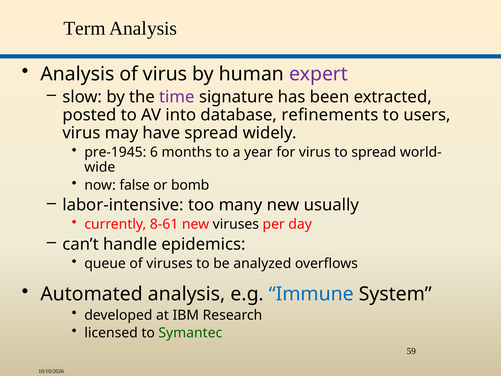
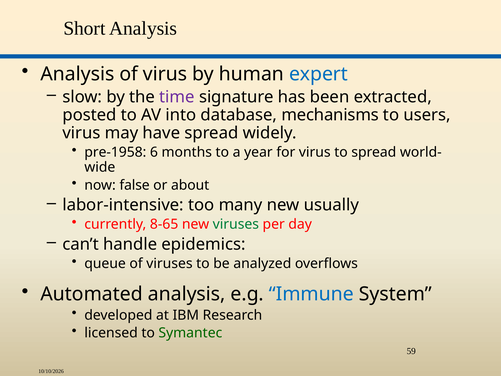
Term: Term -> Short
expert colour: purple -> blue
refinements: refinements -> mechanisms
pre-1945: pre-1945 -> pre-1958
bomb: bomb -> about
8-61: 8-61 -> 8-65
viruses at (236, 224) colour: black -> green
